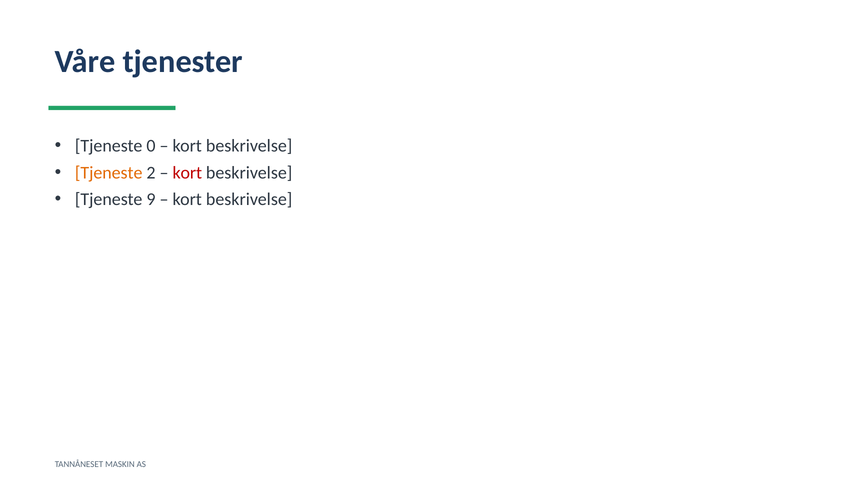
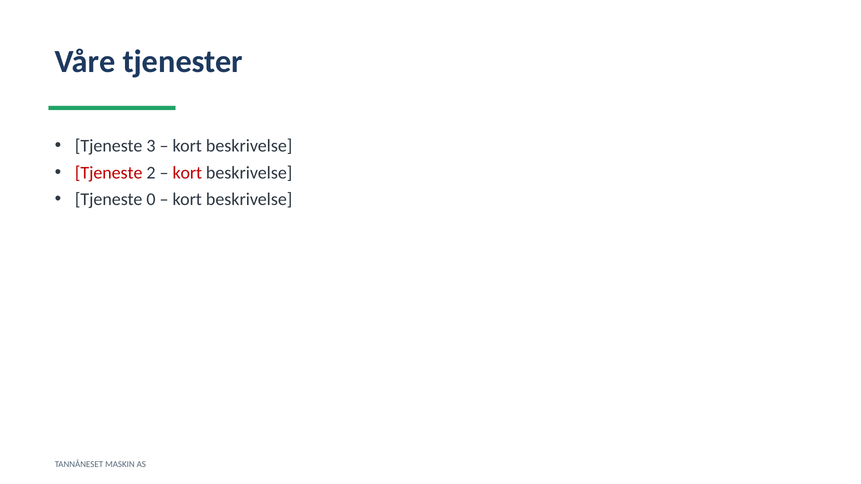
0: 0 -> 3
Tjeneste at (109, 173) colour: orange -> red
9: 9 -> 0
